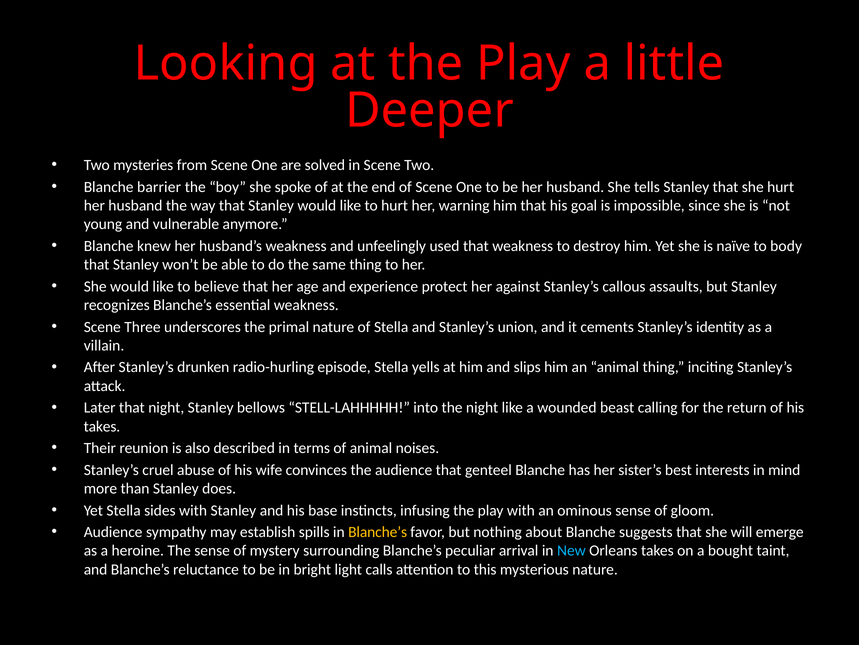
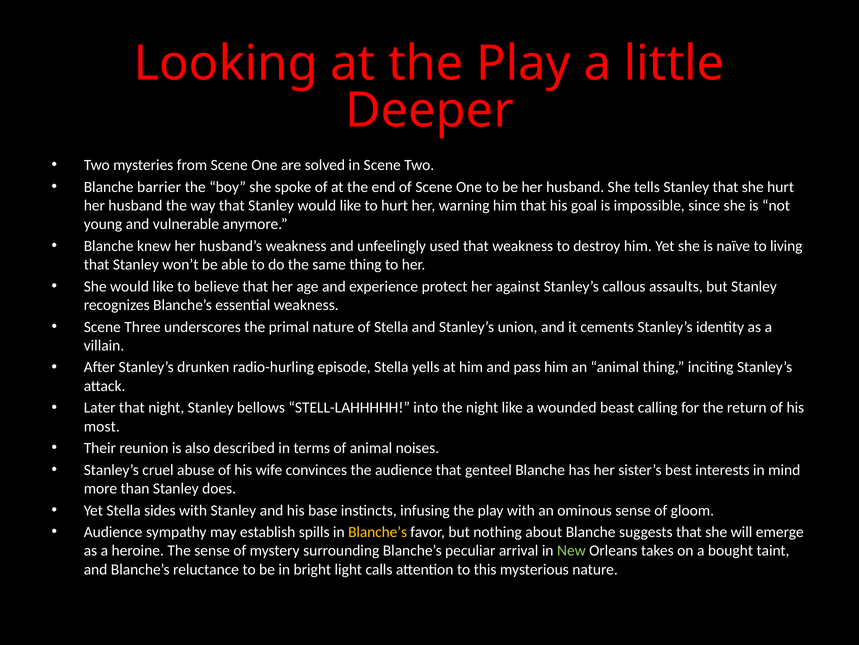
body: body -> living
slips: slips -> pass
takes at (102, 426): takes -> most
New colour: light blue -> light green
